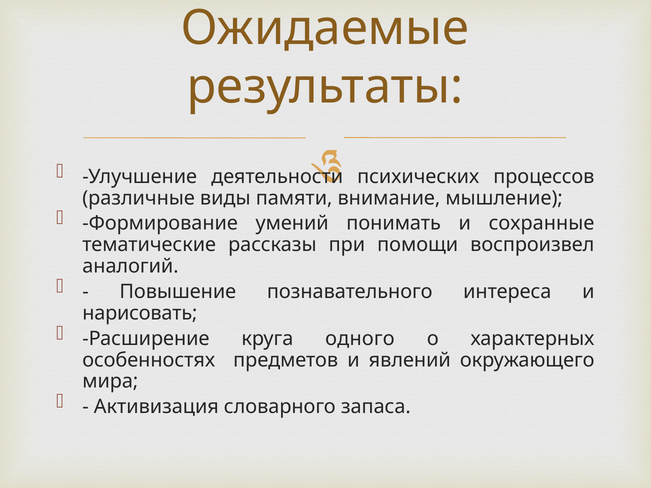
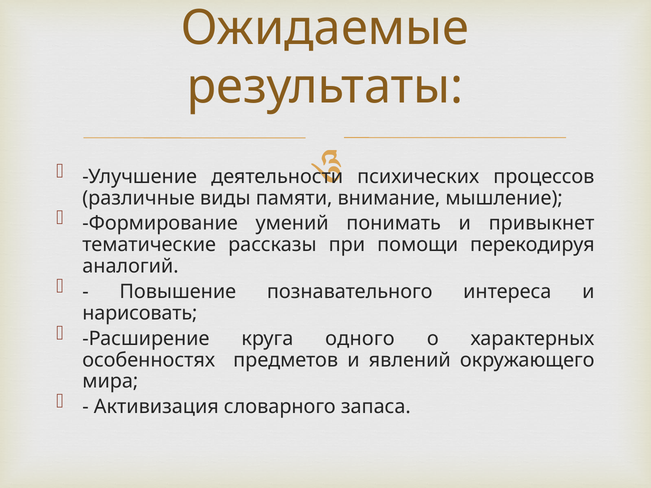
сохранные: сохранные -> привыкнет
воспроизвел: воспроизвел -> перекодируя
